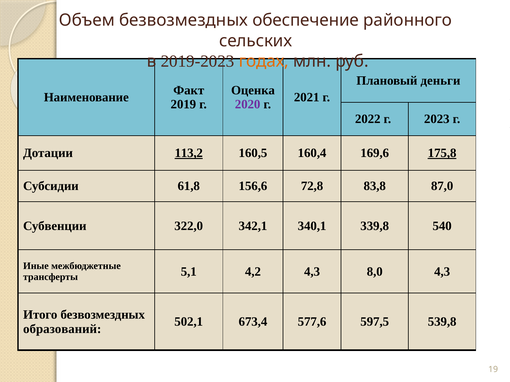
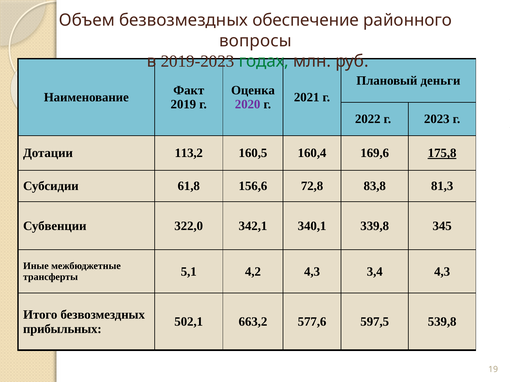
сельских: сельских -> вопросы
годах colour: orange -> green
113,2 underline: present -> none
87,0: 87,0 -> 81,3
540: 540 -> 345
8,0: 8,0 -> 3,4
673,4: 673,4 -> 663,2
образований: образований -> прибыльных
